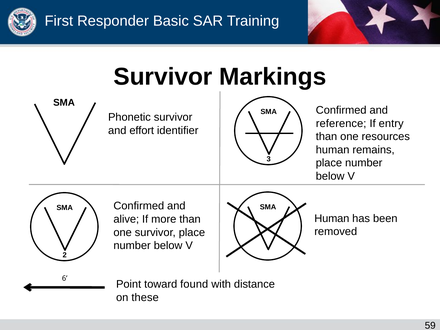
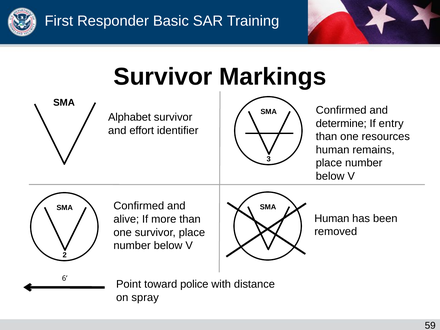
Phonetic: Phonetic -> Alphabet
reference: reference -> determine
found: found -> police
these: these -> spray
